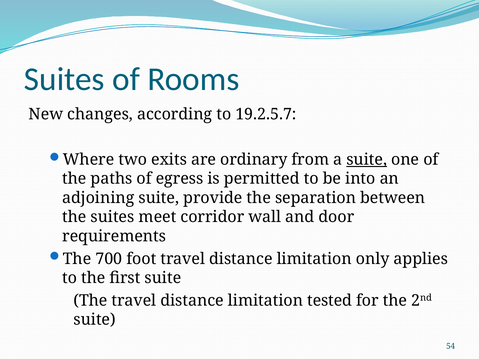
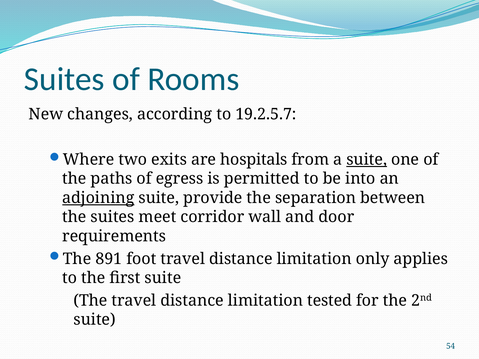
ordinary: ordinary -> hospitals
adjoining underline: none -> present
700: 700 -> 891
